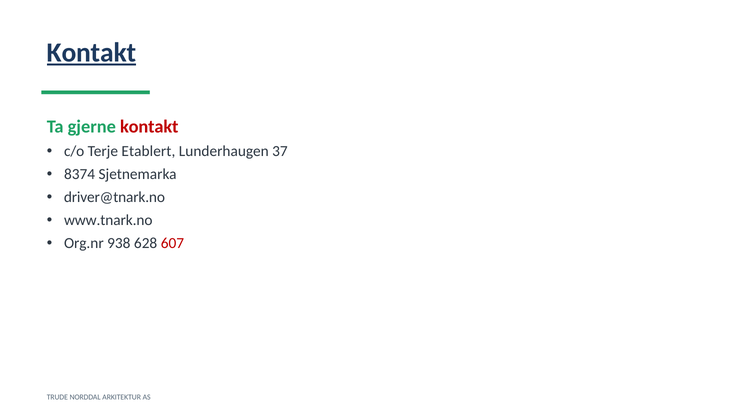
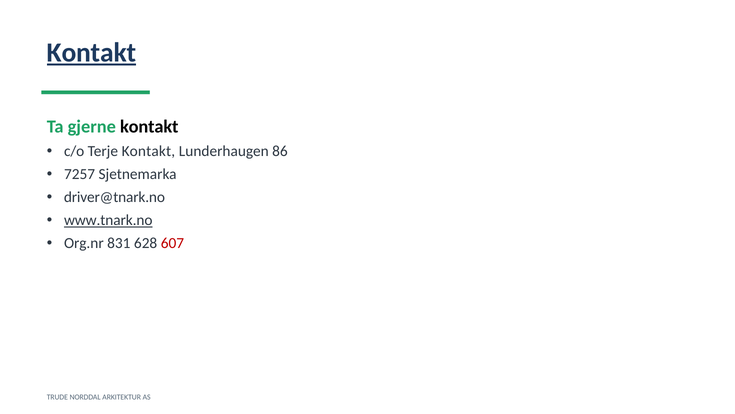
kontakt at (149, 127) colour: red -> black
Terje Etablert: Etablert -> Kontakt
37: 37 -> 86
8374: 8374 -> 7257
www.tnark.no underline: none -> present
938: 938 -> 831
